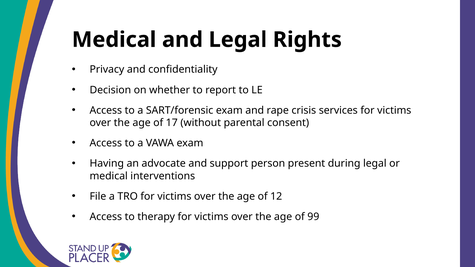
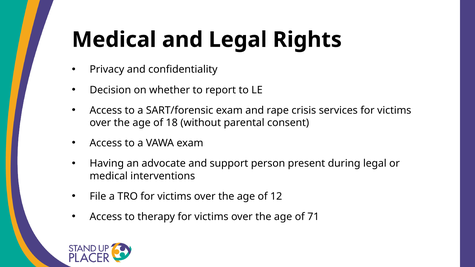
17: 17 -> 18
99: 99 -> 71
